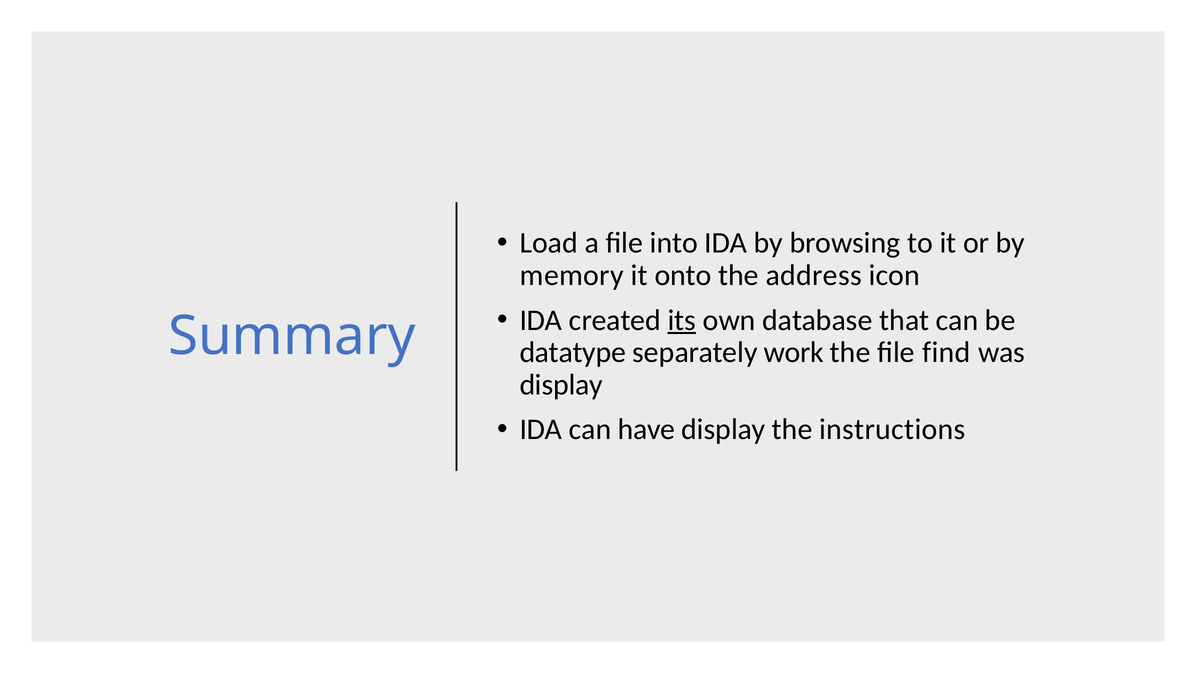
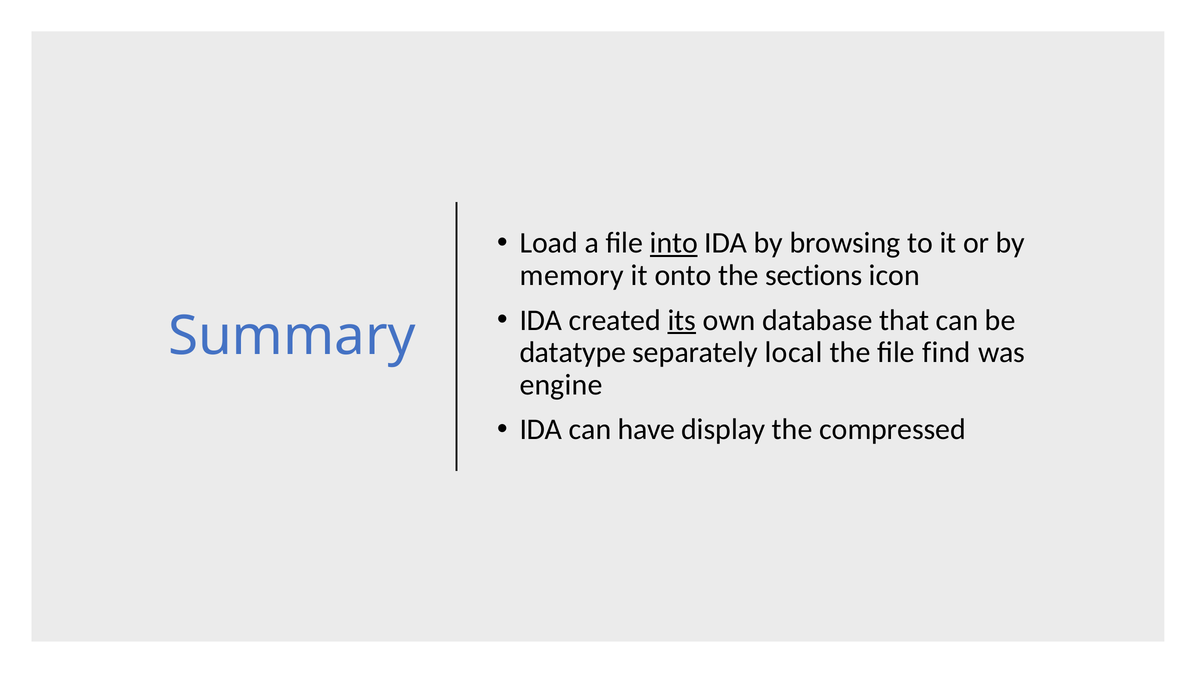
into underline: none -> present
address: address -> sections
work: work -> local
display at (561, 385): display -> engine
instructions: instructions -> compressed
